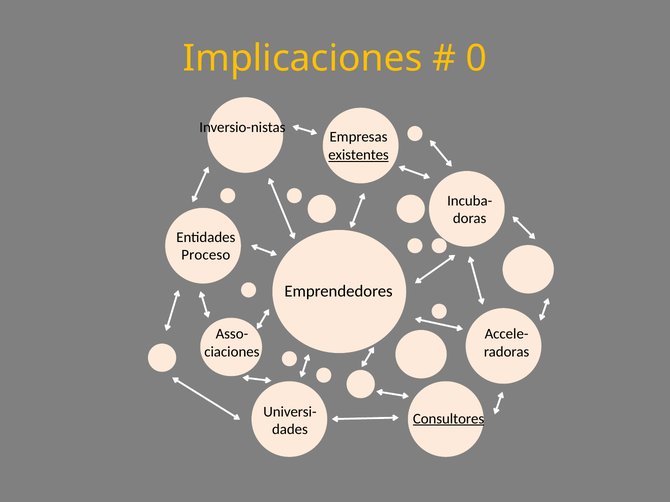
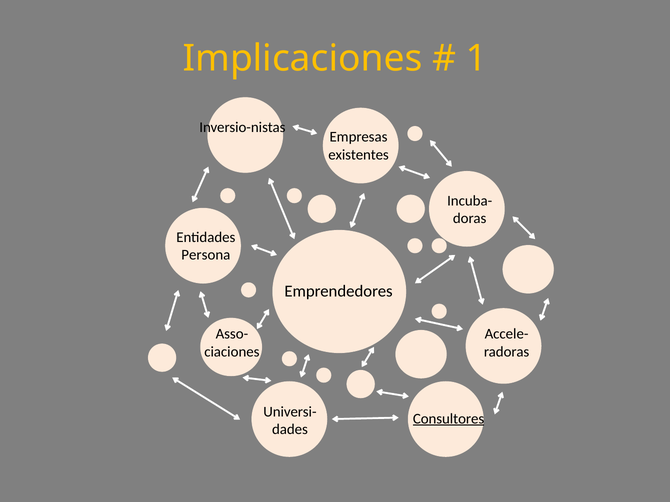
0: 0 -> 1
existentes underline: present -> none
Proceso: Proceso -> Persona
